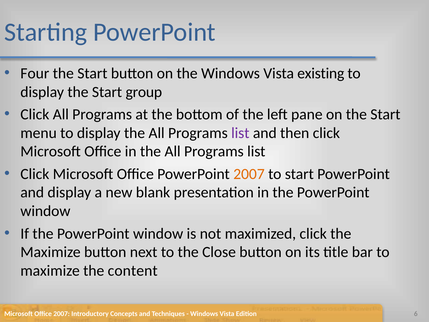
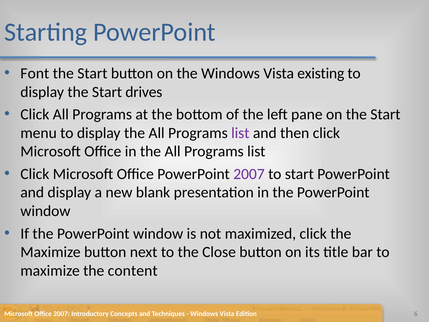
Four: Four -> Font
group: group -> drives
2007 at (249, 174) colour: orange -> purple
